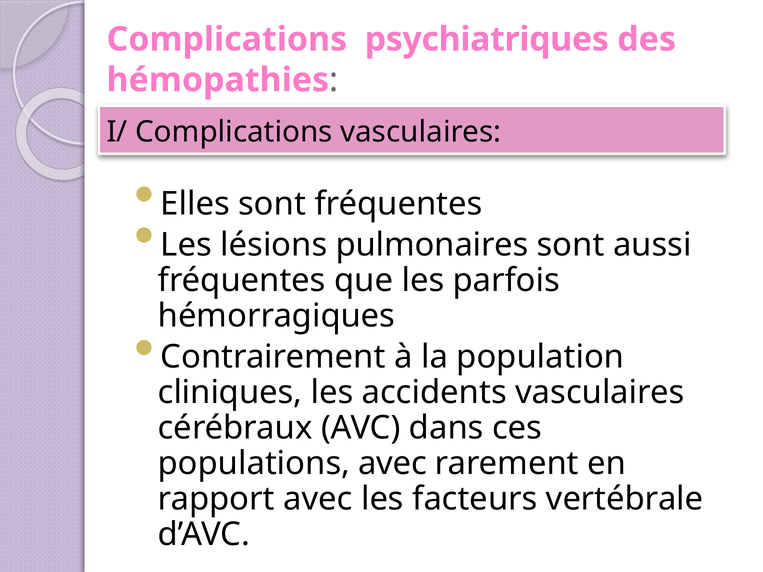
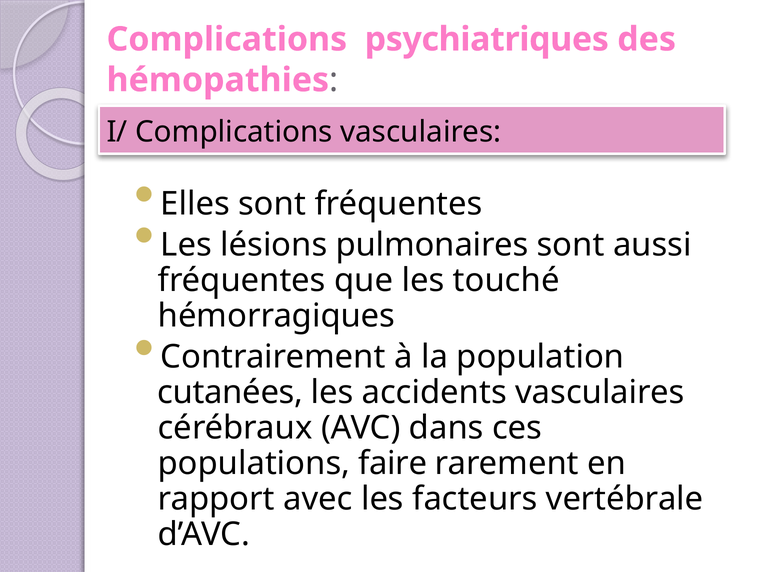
parfois: parfois -> touché
cliniques: cliniques -> cutanées
populations avec: avec -> faire
